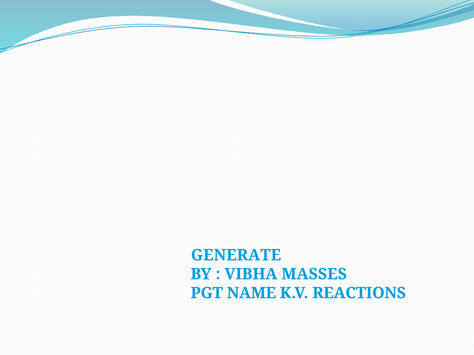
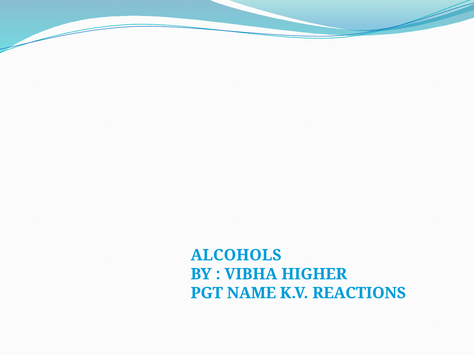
GENERATE: GENERATE -> ALCOHOLS
MASSES: MASSES -> HIGHER
